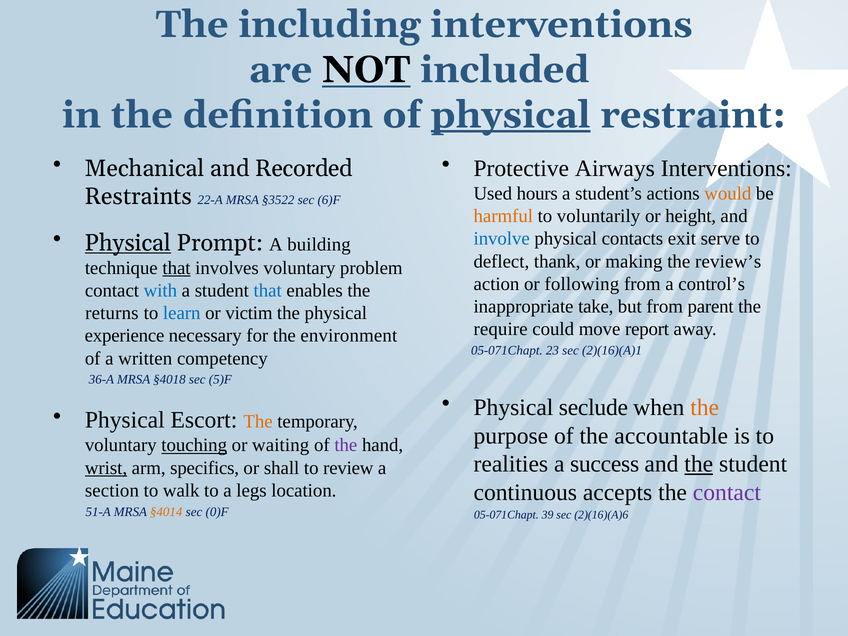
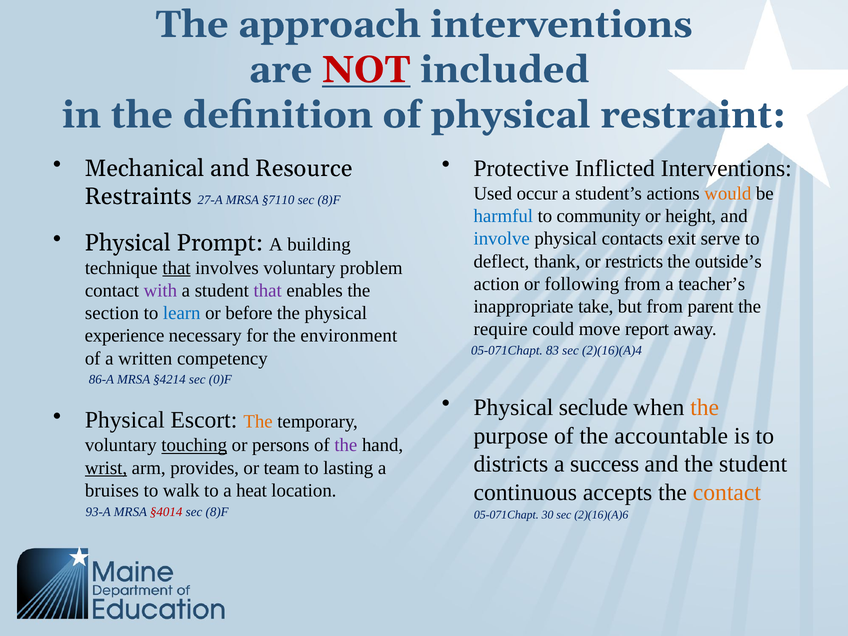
including: including -> approach
NOT colour: black -> red
physical at (511, 115) underline: present -> none
Recorded: Recorded -> Resource
Airways: Airways -> Inflicted
hours: hours -> occur
22-A: 22-A -> 27-A
§3522: §3522 -> §7110
6)F at (329, 200): 6)F -> 8)F
harmful colour: orange -> blue
voluntarily: voluntarily -> community
Physical at (128, 243) underline: present -> none
making: making -> restricts
review’s: review’s -> outside’s
control’s: control’s -> teacher’s
with colour: blue -> purple
that at (268, 291) colour: blue -> purple
returns: returns -> section
victim: victim -> before
23: 23 -> 83
2)(16)(A)1: 2)(16)(A)1 -> 2)(16)(A)4
36-A: 36-A -> 86-A
§4018: §4018 -> §4214
5)F: 5)F -> 0)F
waiting: waiting -> persons
realities: realities -> districts
the at (699, 464) underline: present -> none
specifics: specifics -> provides
shall: shall -> team
review: review -> lasting
contact at (727, 492) colour: purple -> orange
section: section -> bruises
legs: legs -> heat
51-A: 51-A -> 93-A
§4014 colour: orange -> red
0)F at (217, 512): 0)F -> 8)F
39: 39 -> 30
